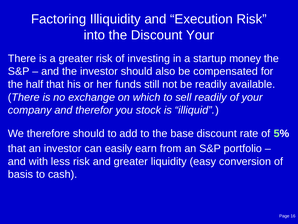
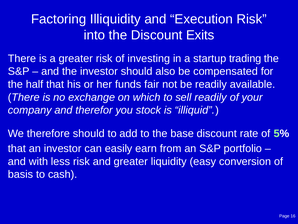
Discount Your: Your -> Exits
money: money -> trading
still: still -> fair
